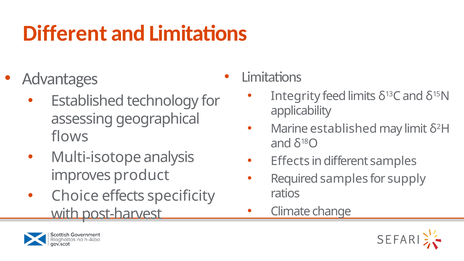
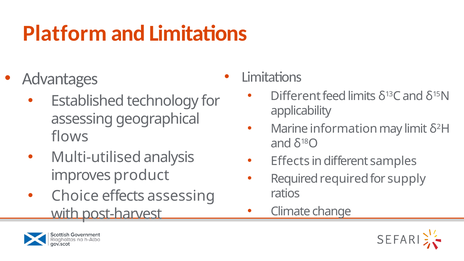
Different at (65, 33): Different -> Platform
Integrity at (296, 96): Integrity -> Different
Marine established: established -> information
Multi-isotope: Multi-isotope -> Multi-utilised
Required samples: samples -> required
effects specificity: specificity -> assessing
